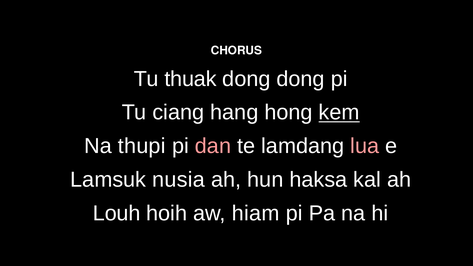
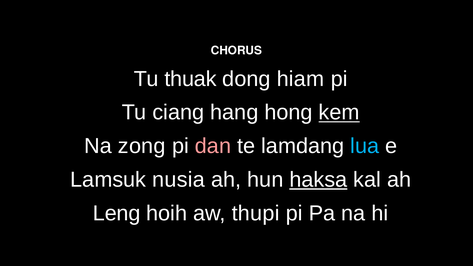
dong dong: dong -> hiam
thupi: thupi -> zong
lua colour: pink -> light blue
haksa underline: none -> present
Louh: Louh -> Leng
hiam: hiam -> thupi
